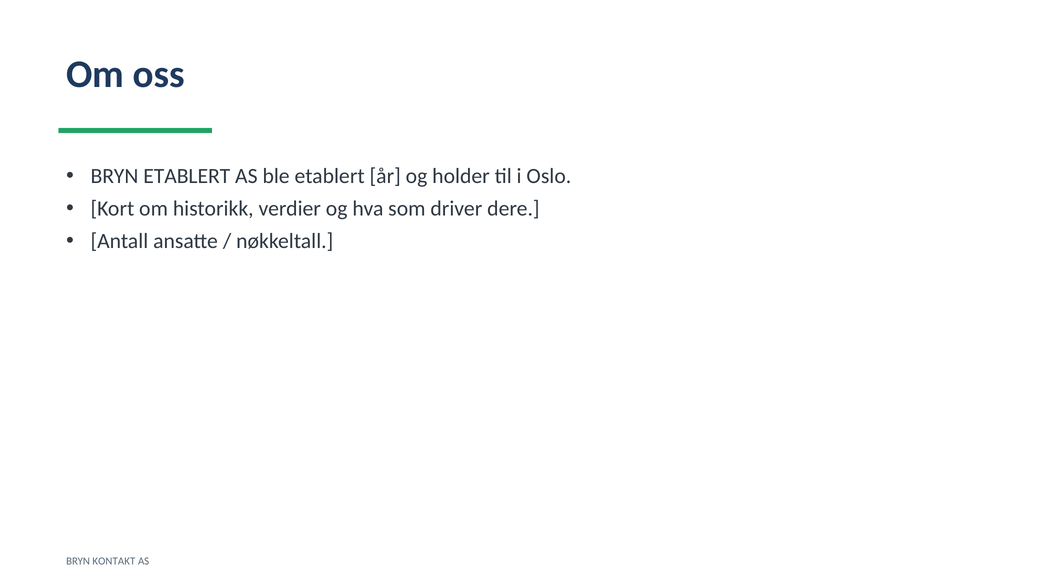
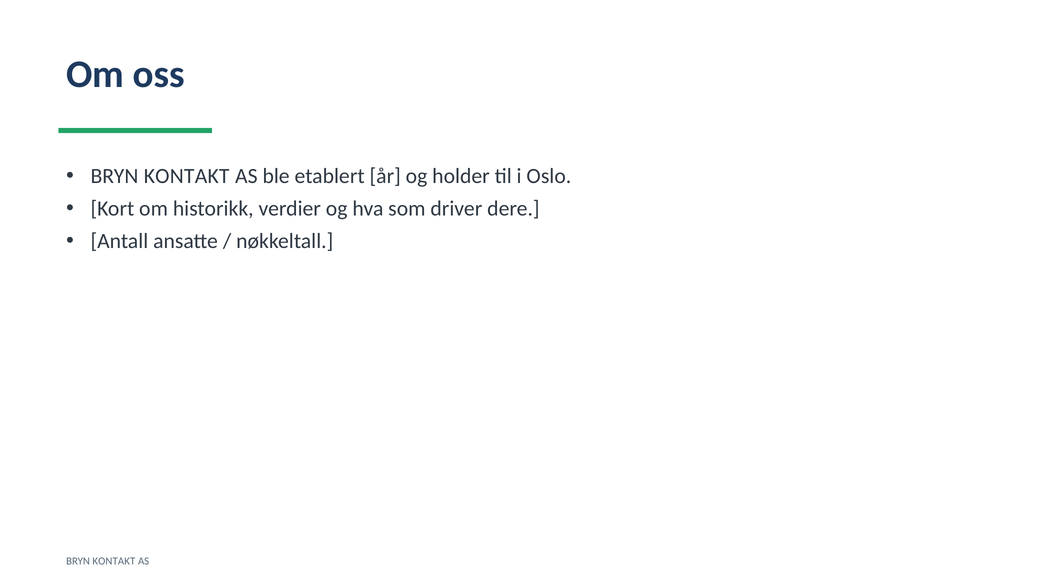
ETABLERT at (187, 176): ETABLERT -> KONTAKT
